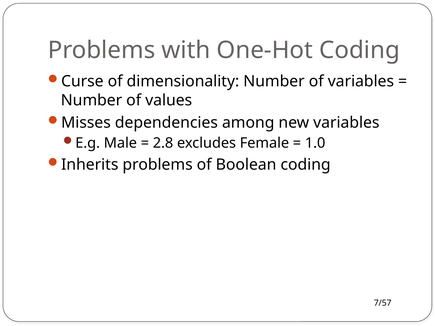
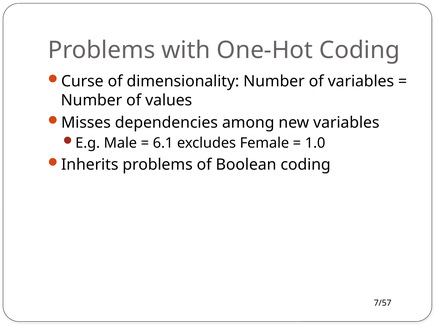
2.8: 2.8 -> 6.1
